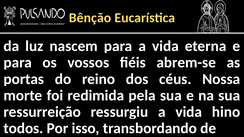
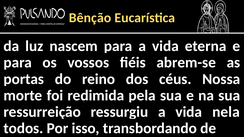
hino: hino -> nela
